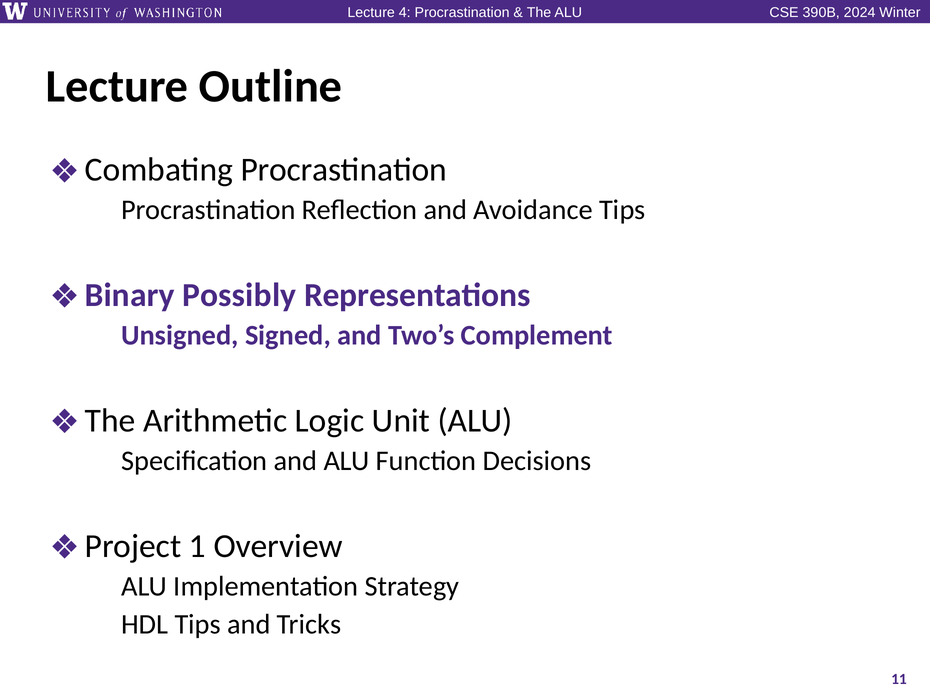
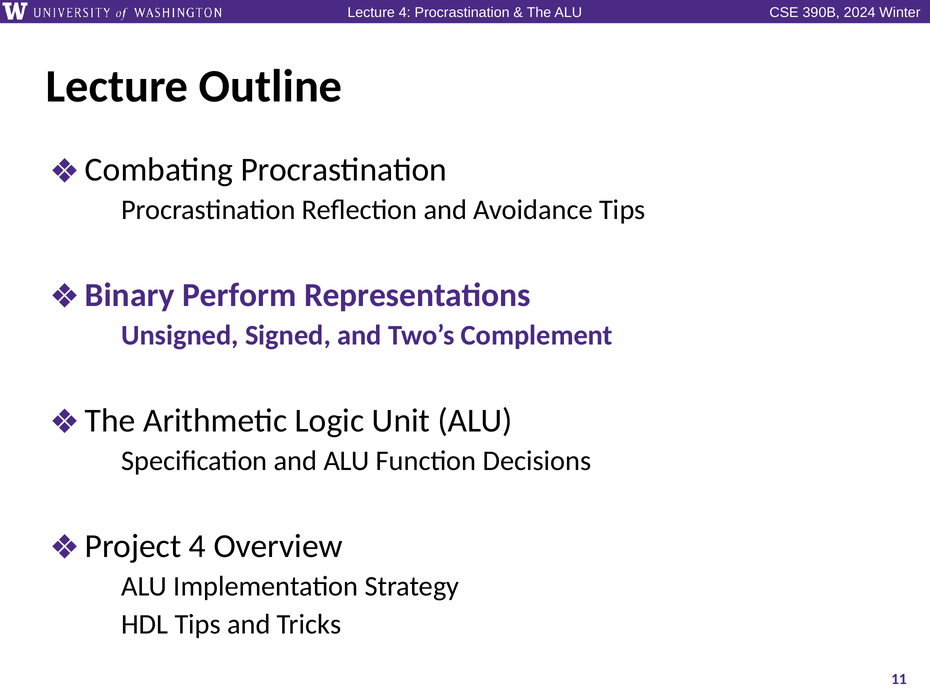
Possibly: Possibly -> Perform
1 at (197, 546): 1 -> 4
